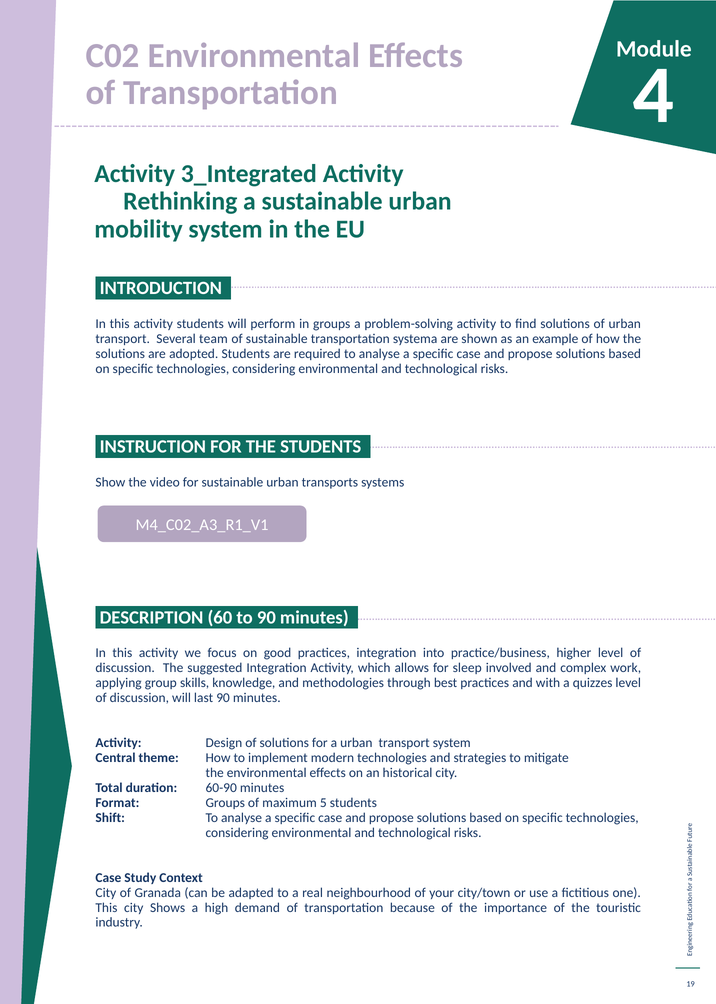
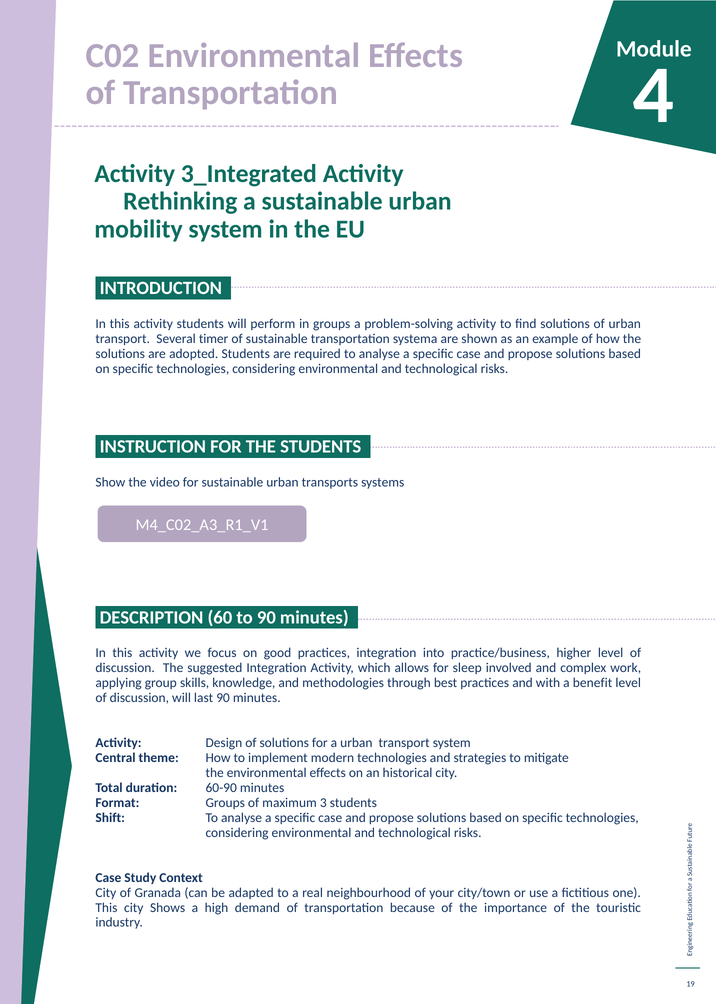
team: team -> timer
quizzes: quizzes -> benefit
5: 5 -> 3
